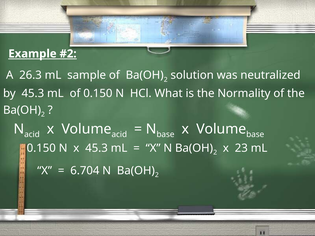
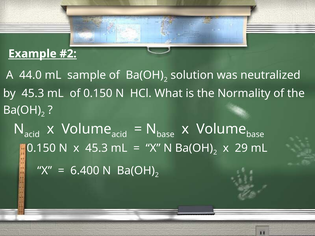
26.3: 26.3 -> 44.0
23: 23 -> 29
6.704: 6.704 -> 6.400
